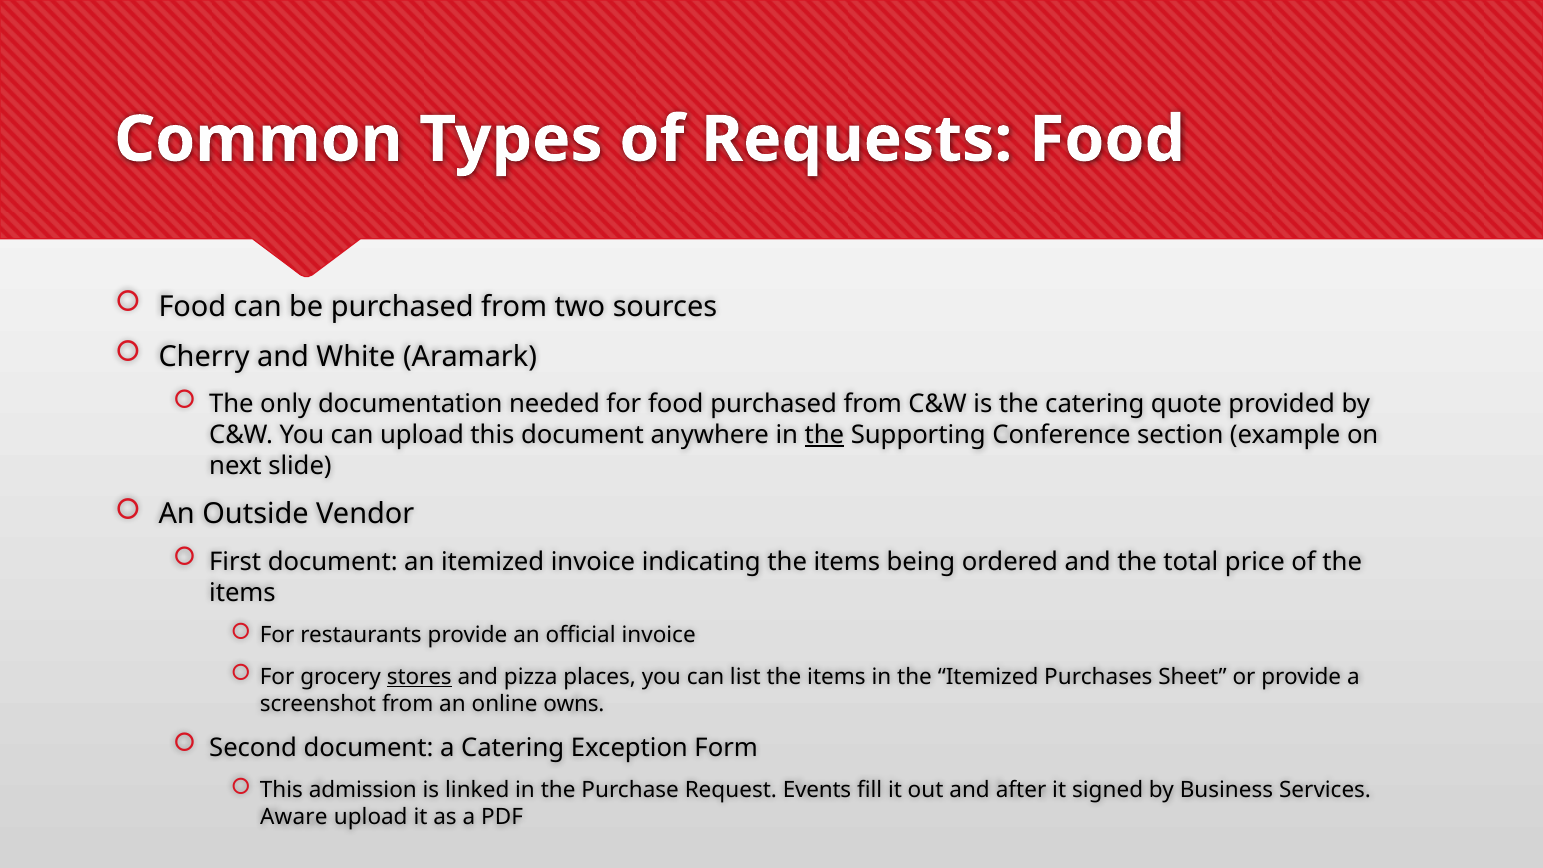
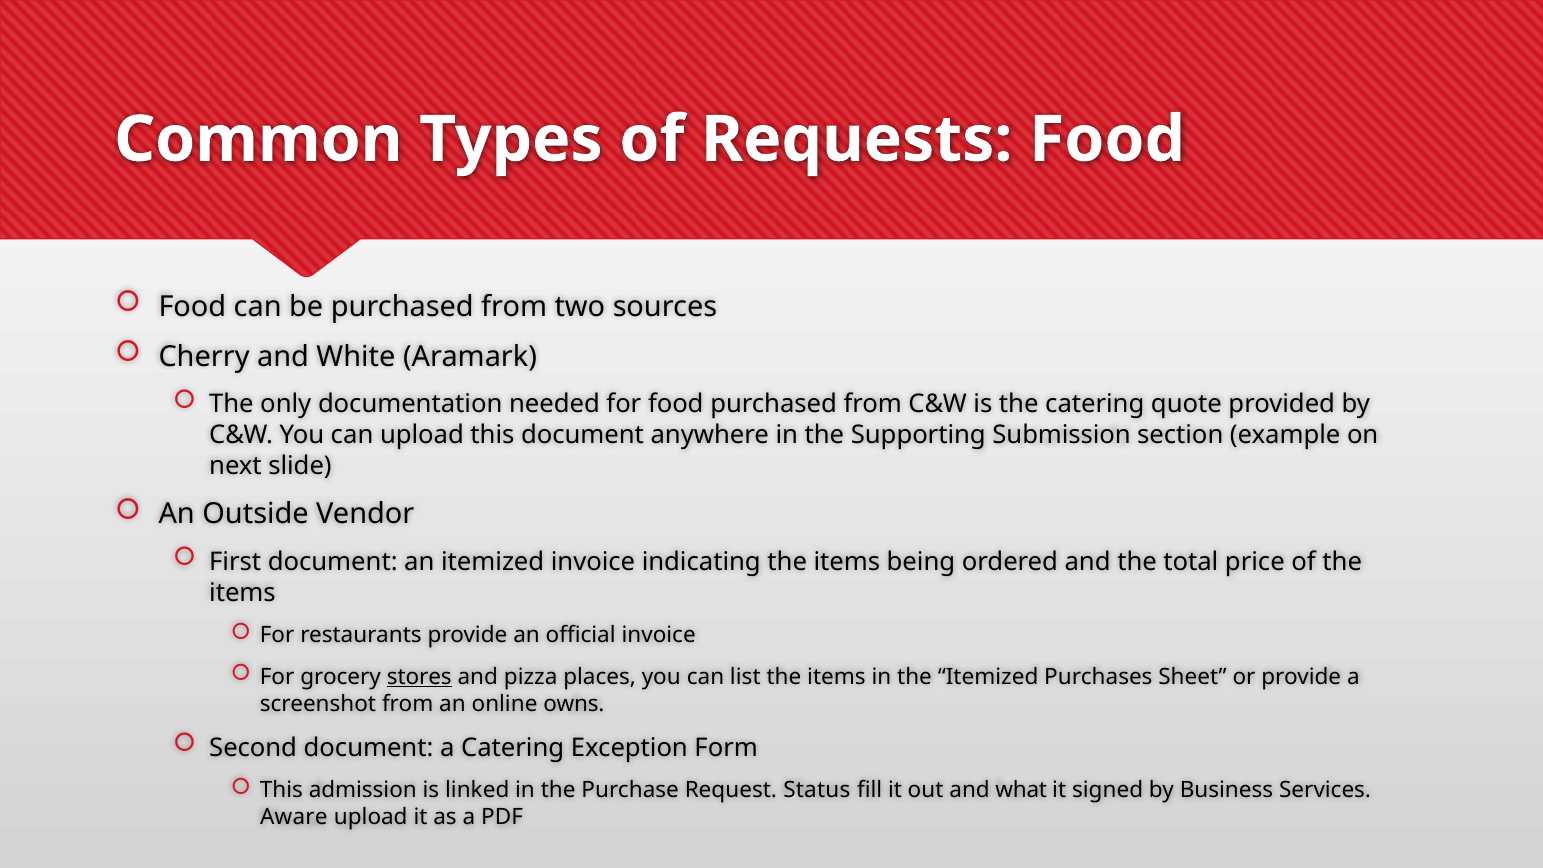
the at (824, 435) underline: present -> none
Conference: Conference -> Submission
Events: Events -> Status
after: after -> what
